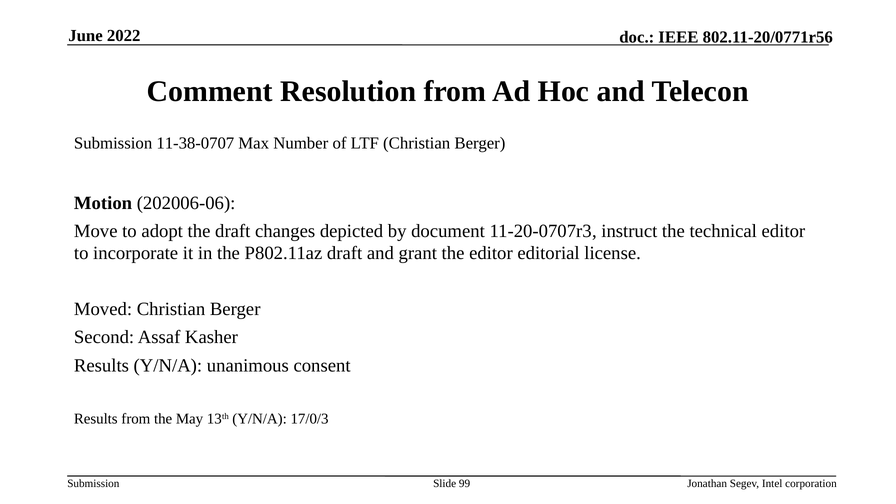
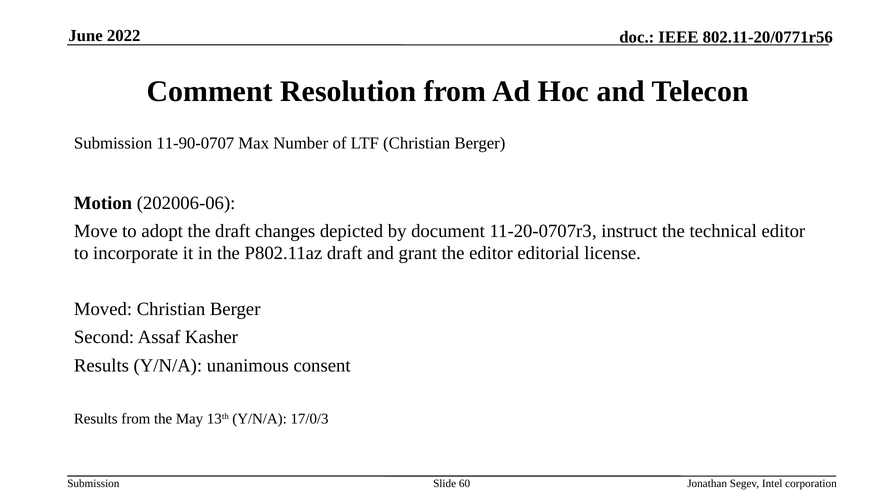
11-38-0707: 11-38-0707 -> 11-90-0707
99: 99 -> 60
